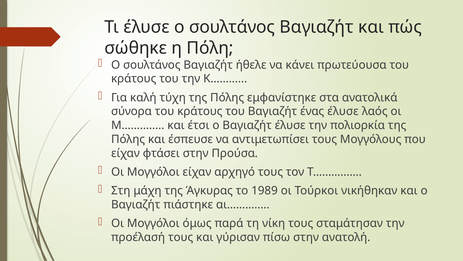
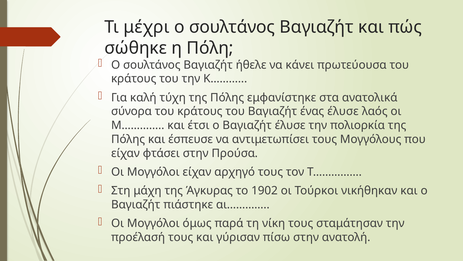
Τι έλυσε: έλυσε -> μέχρι
1989: 1989 -> 1902
